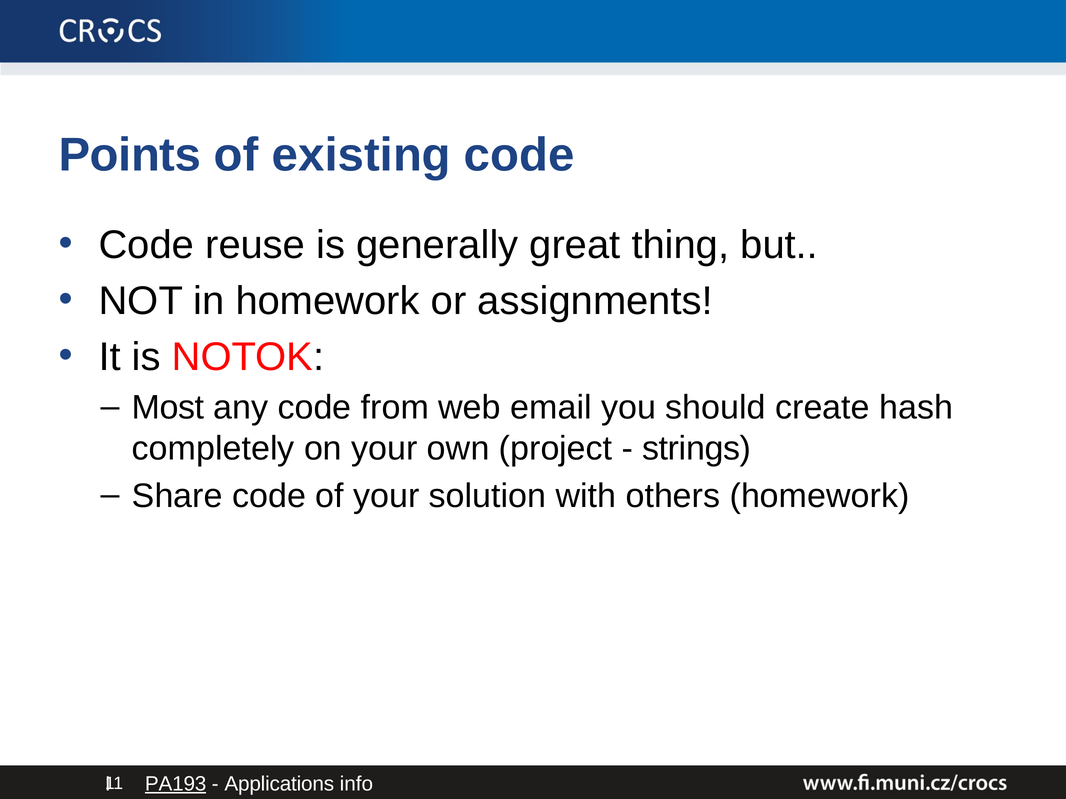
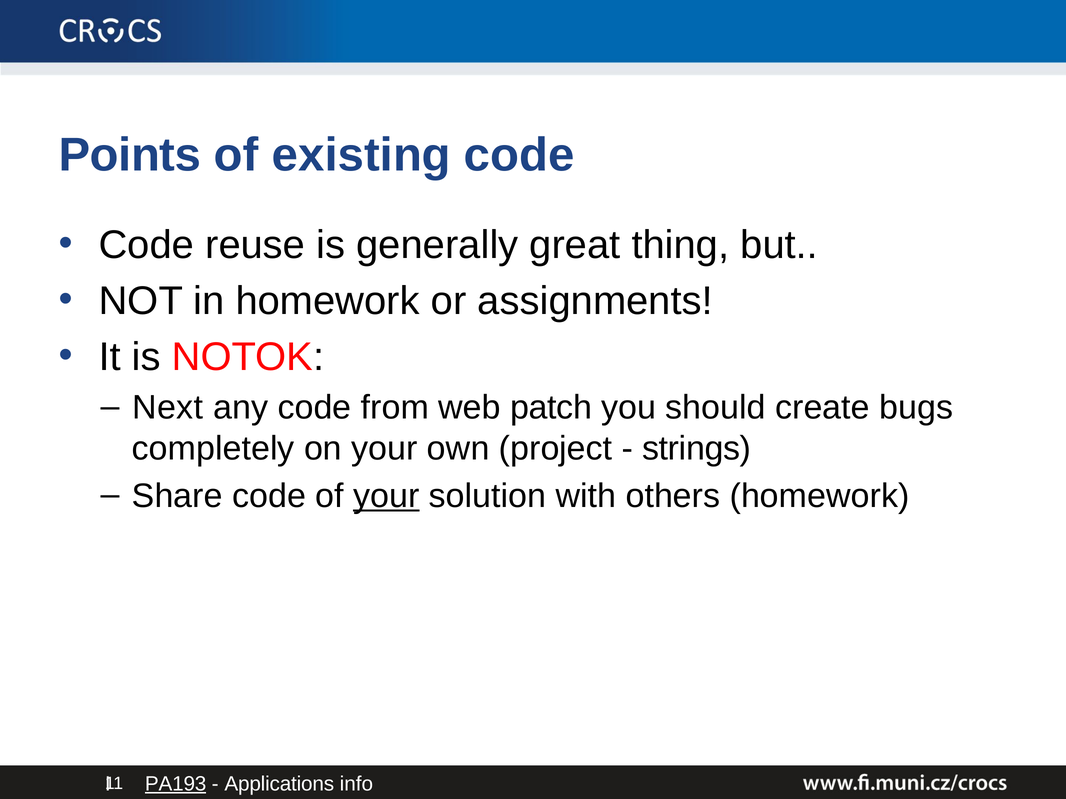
Most: Most -> Next
email: email -> patch
hash: hash -> bugs
your at (386, 496) underline: none -> present
